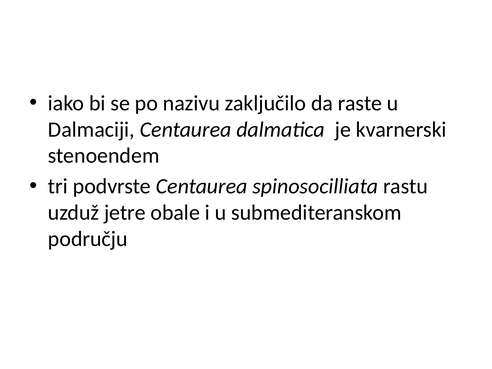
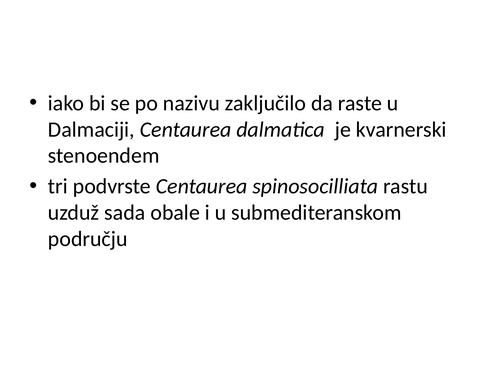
jetre: jetre -> sada
